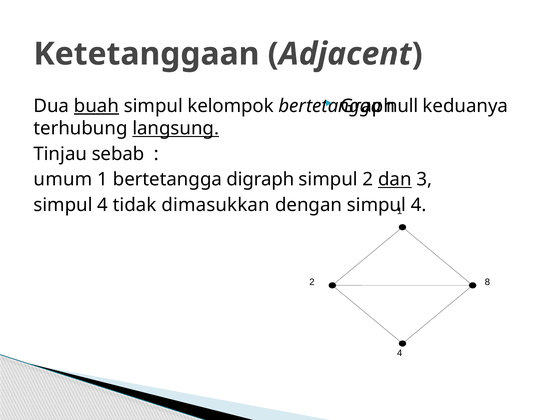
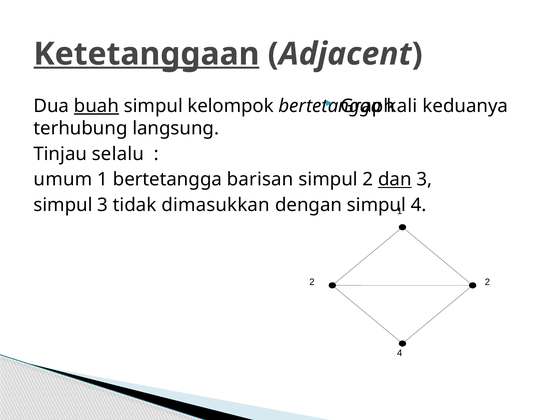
Ketetanggaan underline: none -> present
null: null -> kali
langsung underline: present -> none
sebab: sebab -> selalu
digraph: digraph -> barisan
4 at (103, 205): 4 -> 3
2 8: 8 -> 2
